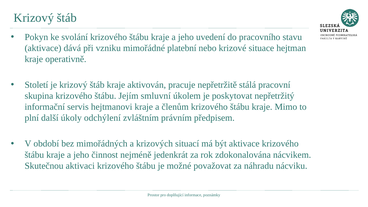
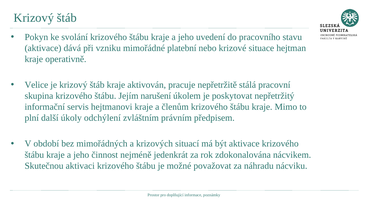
Století: Století -> Velice
smluvní: smluvní -> narušení
